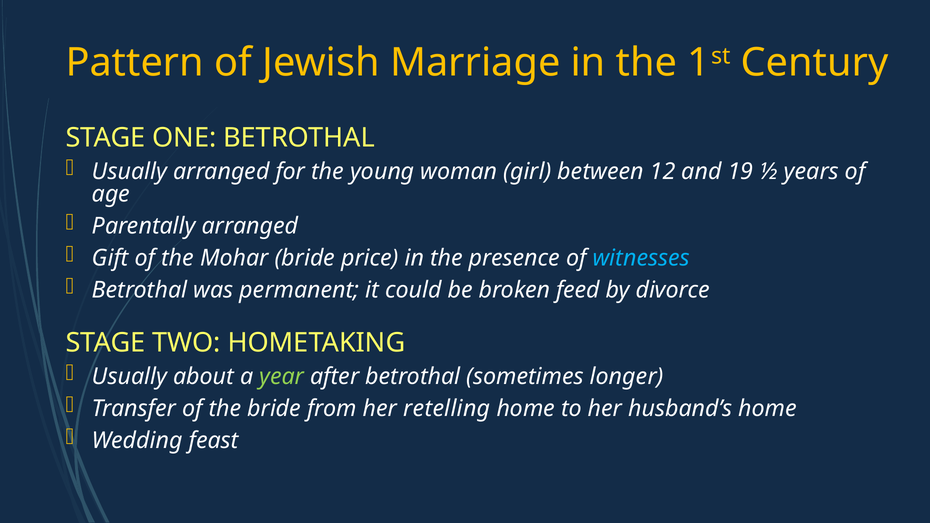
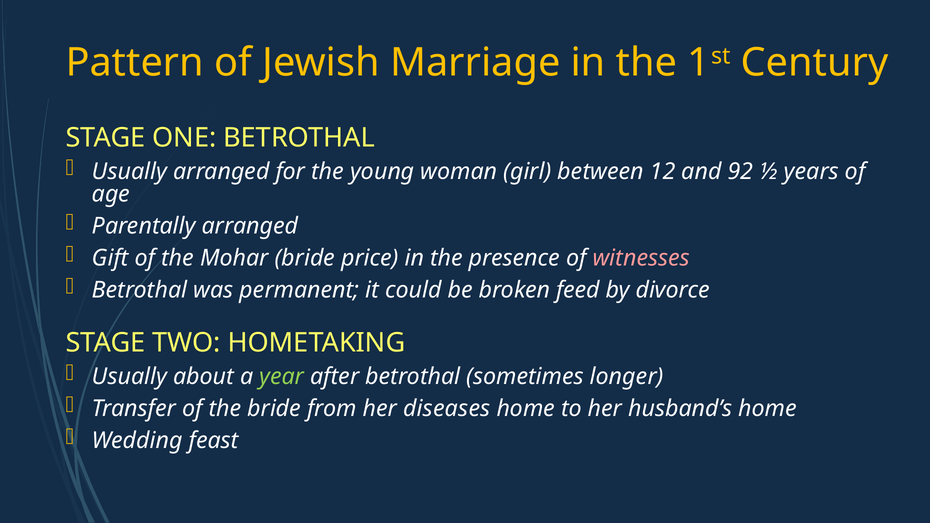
19: 19 -> 92
witnesses colour: light blue -> pink
retelling: retelling -> diseases
